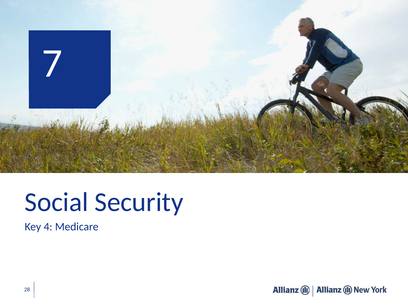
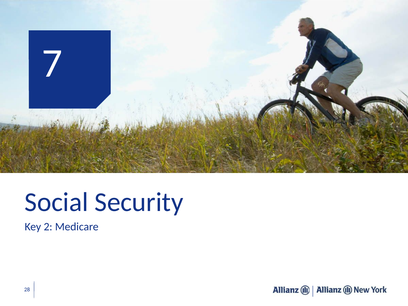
4: 4 -> 2
